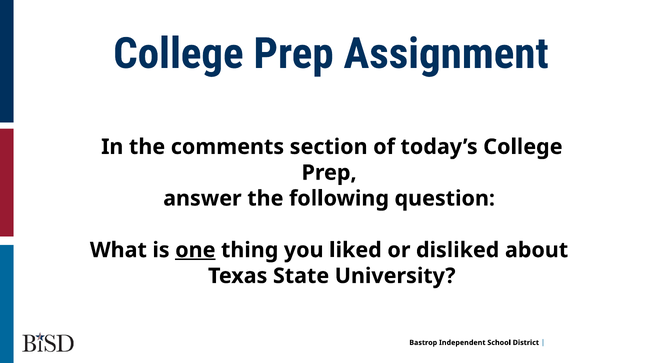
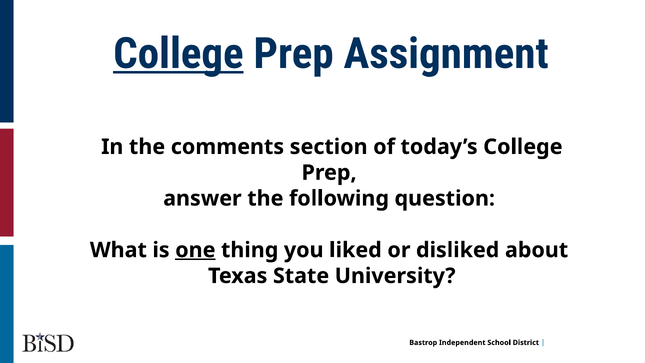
College at (178, 54) underline: none -> present
